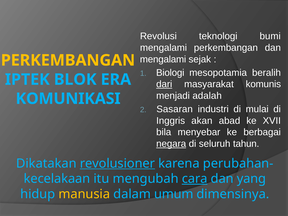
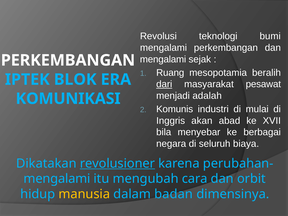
PERKEMBANGAN at (68, 60) colour: yellow -> white
Biologi: Biologi -> Ruang
komunis: komunis -> pesawat
Sasaran: Sasaran -> Komunis
negara underline: present -> none
tahun: tahun -> biaya
kecelakaan at (57, 179): kecelakaan -> mengalami
cara underline: present -> none
yang: yang -> orbit
umum: umum -> badan
